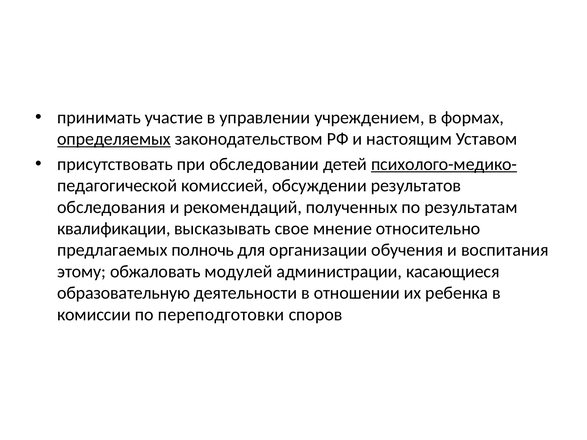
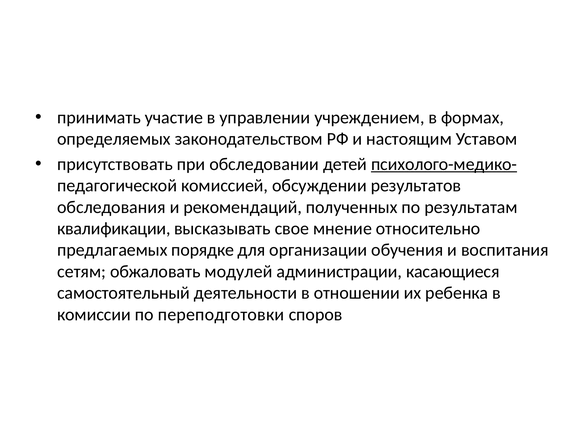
определяемых underline: present -> none
полночь: полночь -> порядке
этому: этому -> сетям
образовательную: образовательную -> самостоятельный
